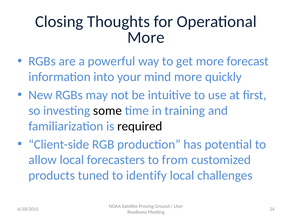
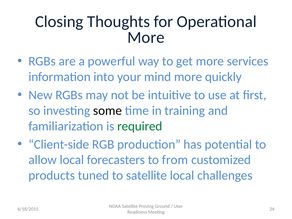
forecast: forecast -> services
required colour: black -> green
to identify: identify -> satellite
